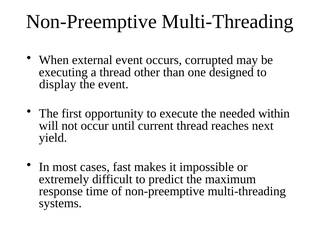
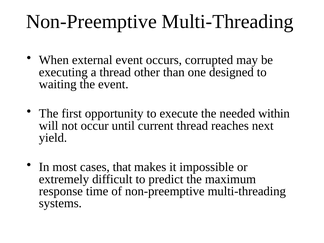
display: display -> waiting
fast: fast -> that
